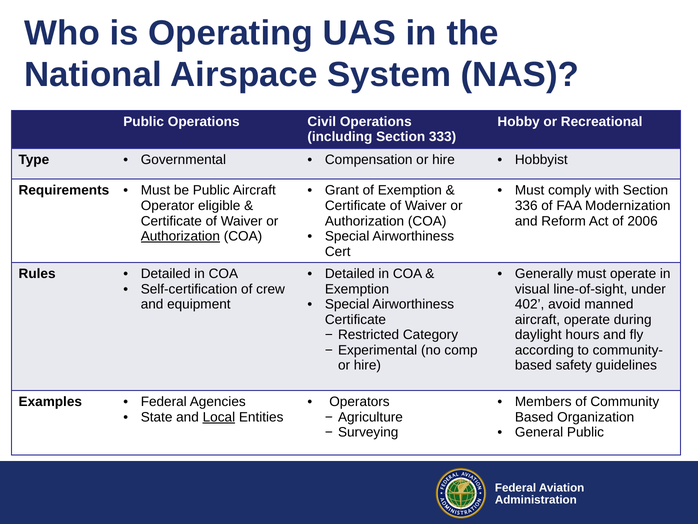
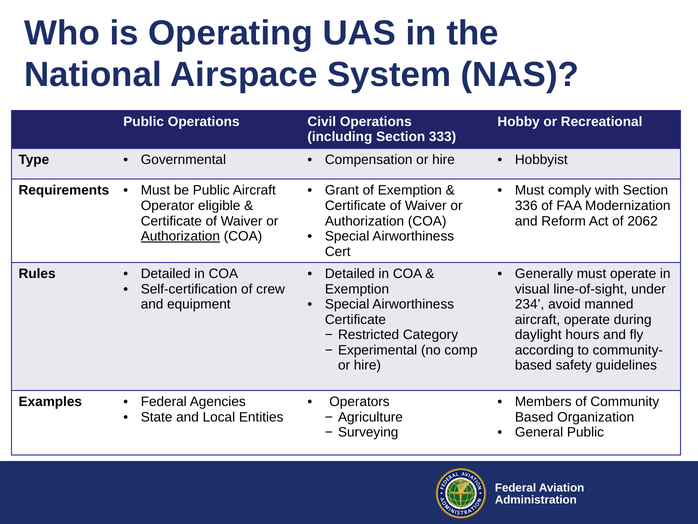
2006: 2006 -> 2062
402: 402 -> 234
Local underline: present -> none
